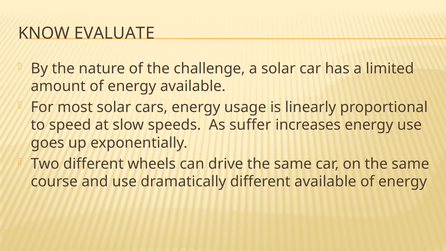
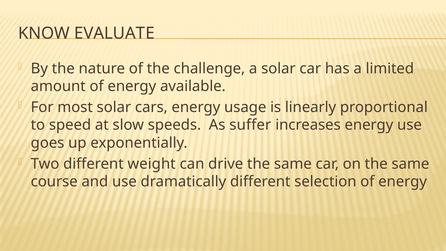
wheels: wheels -> weight
different available: available -> selection
